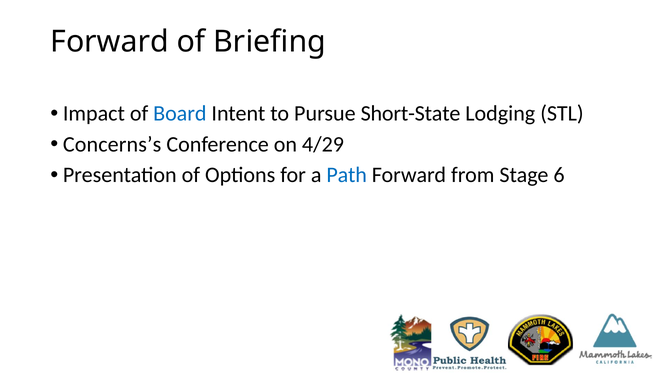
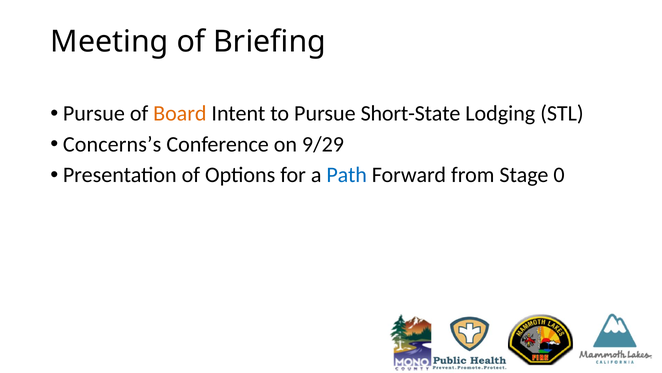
Forward at (110, 42): Forward -> Meeting
Impact at (94, 113): Impact -> Pursue
Board colour: blue -> orange
4/29: 4/29 -> 9/29
6: 6 -> 0
